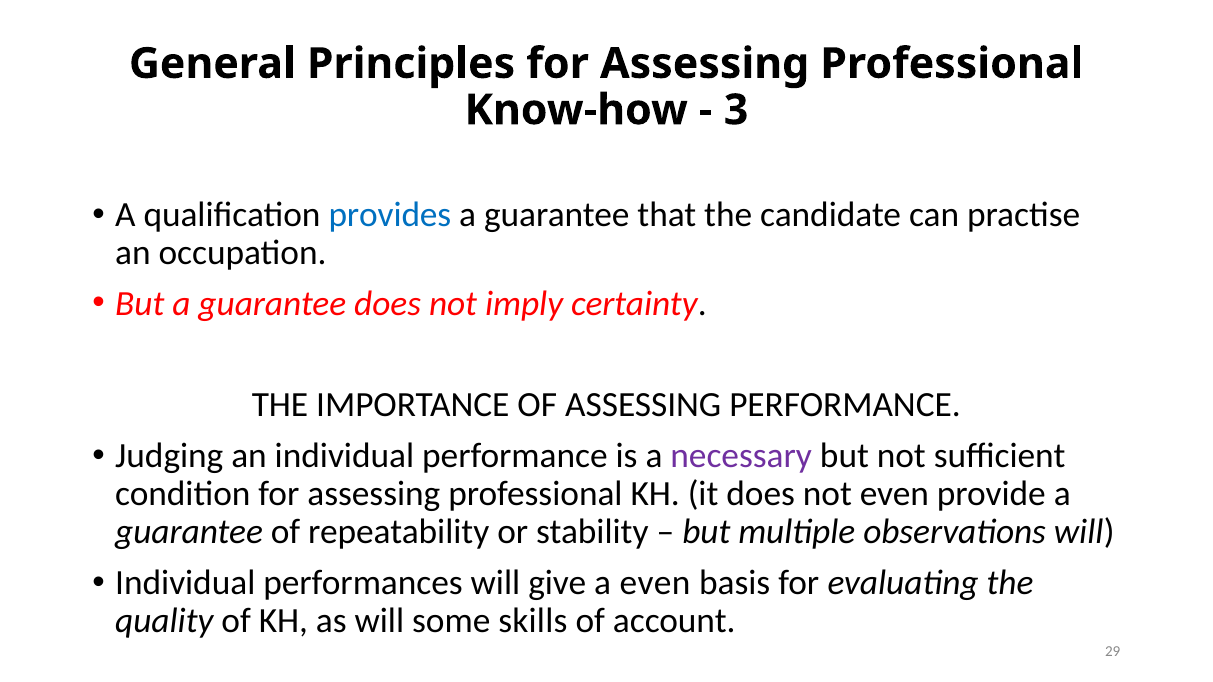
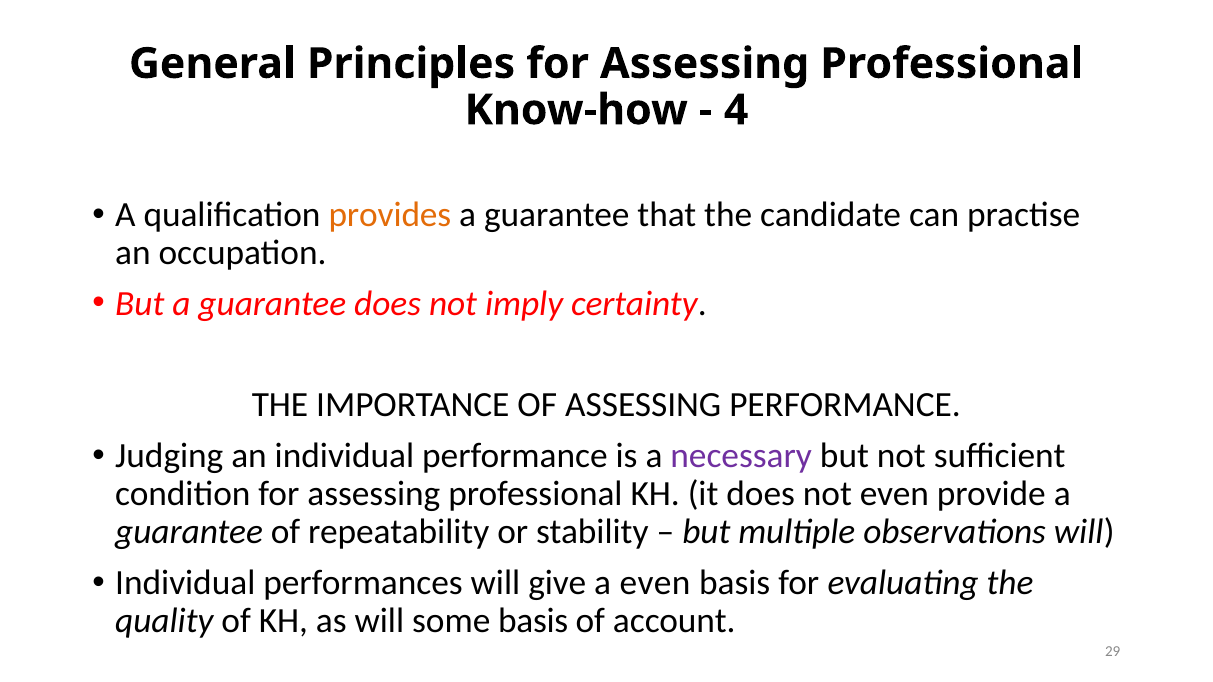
3: 3 -> 4
provides colour: blue -> orange
some skills: skills -> basis
